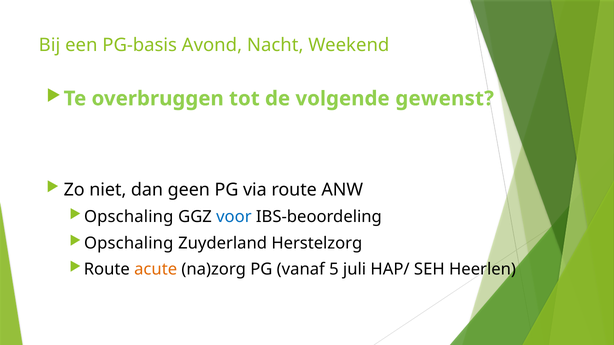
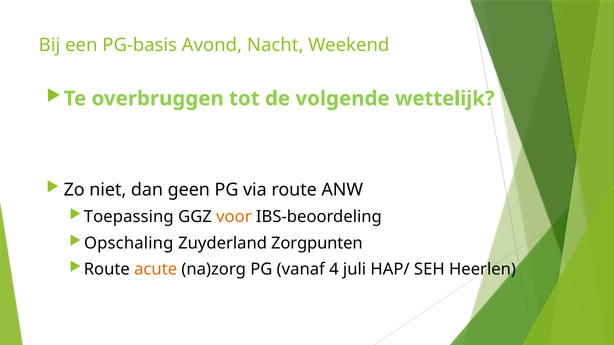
gewenst: gewenst -> wettelijk
Opschaling at (129, 217): Opschaling -> Toepassing
voor colour: blue -> orange
Herstelzorg: Herstelzorg -> Zorgpunten
5: 5 -> 4
